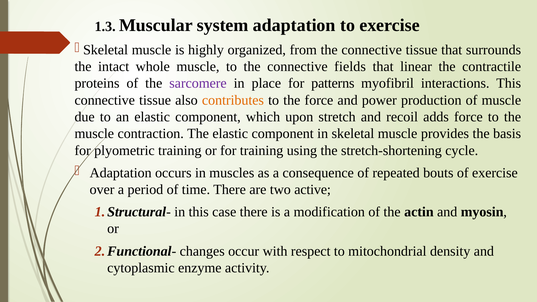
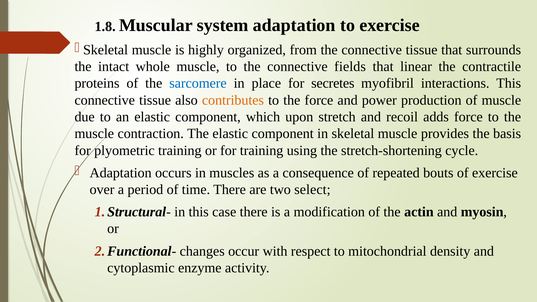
1.3: 1.3 -> 1.8
sarcomere colour: purple -> blue
patterns: patterns -> secretes
active: active -> select
